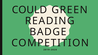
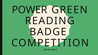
COULD: COULD -> POWER
